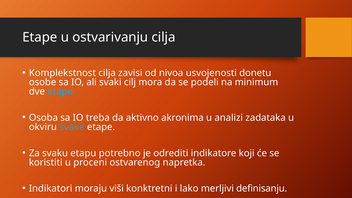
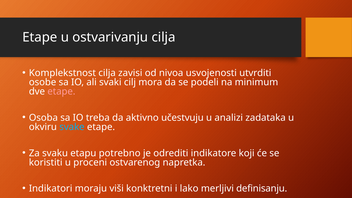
donetu: donetu -> utvrditi
etape at (61, 92) colour: light blue -> pink
akronima: akronima -> učestvuju
